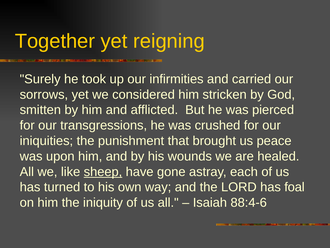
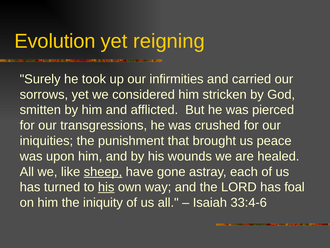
Together: Together -> Evolution
his at (106, 187) underline: none -> present
88:4-6: 88:4-6 -> 33:4-6
